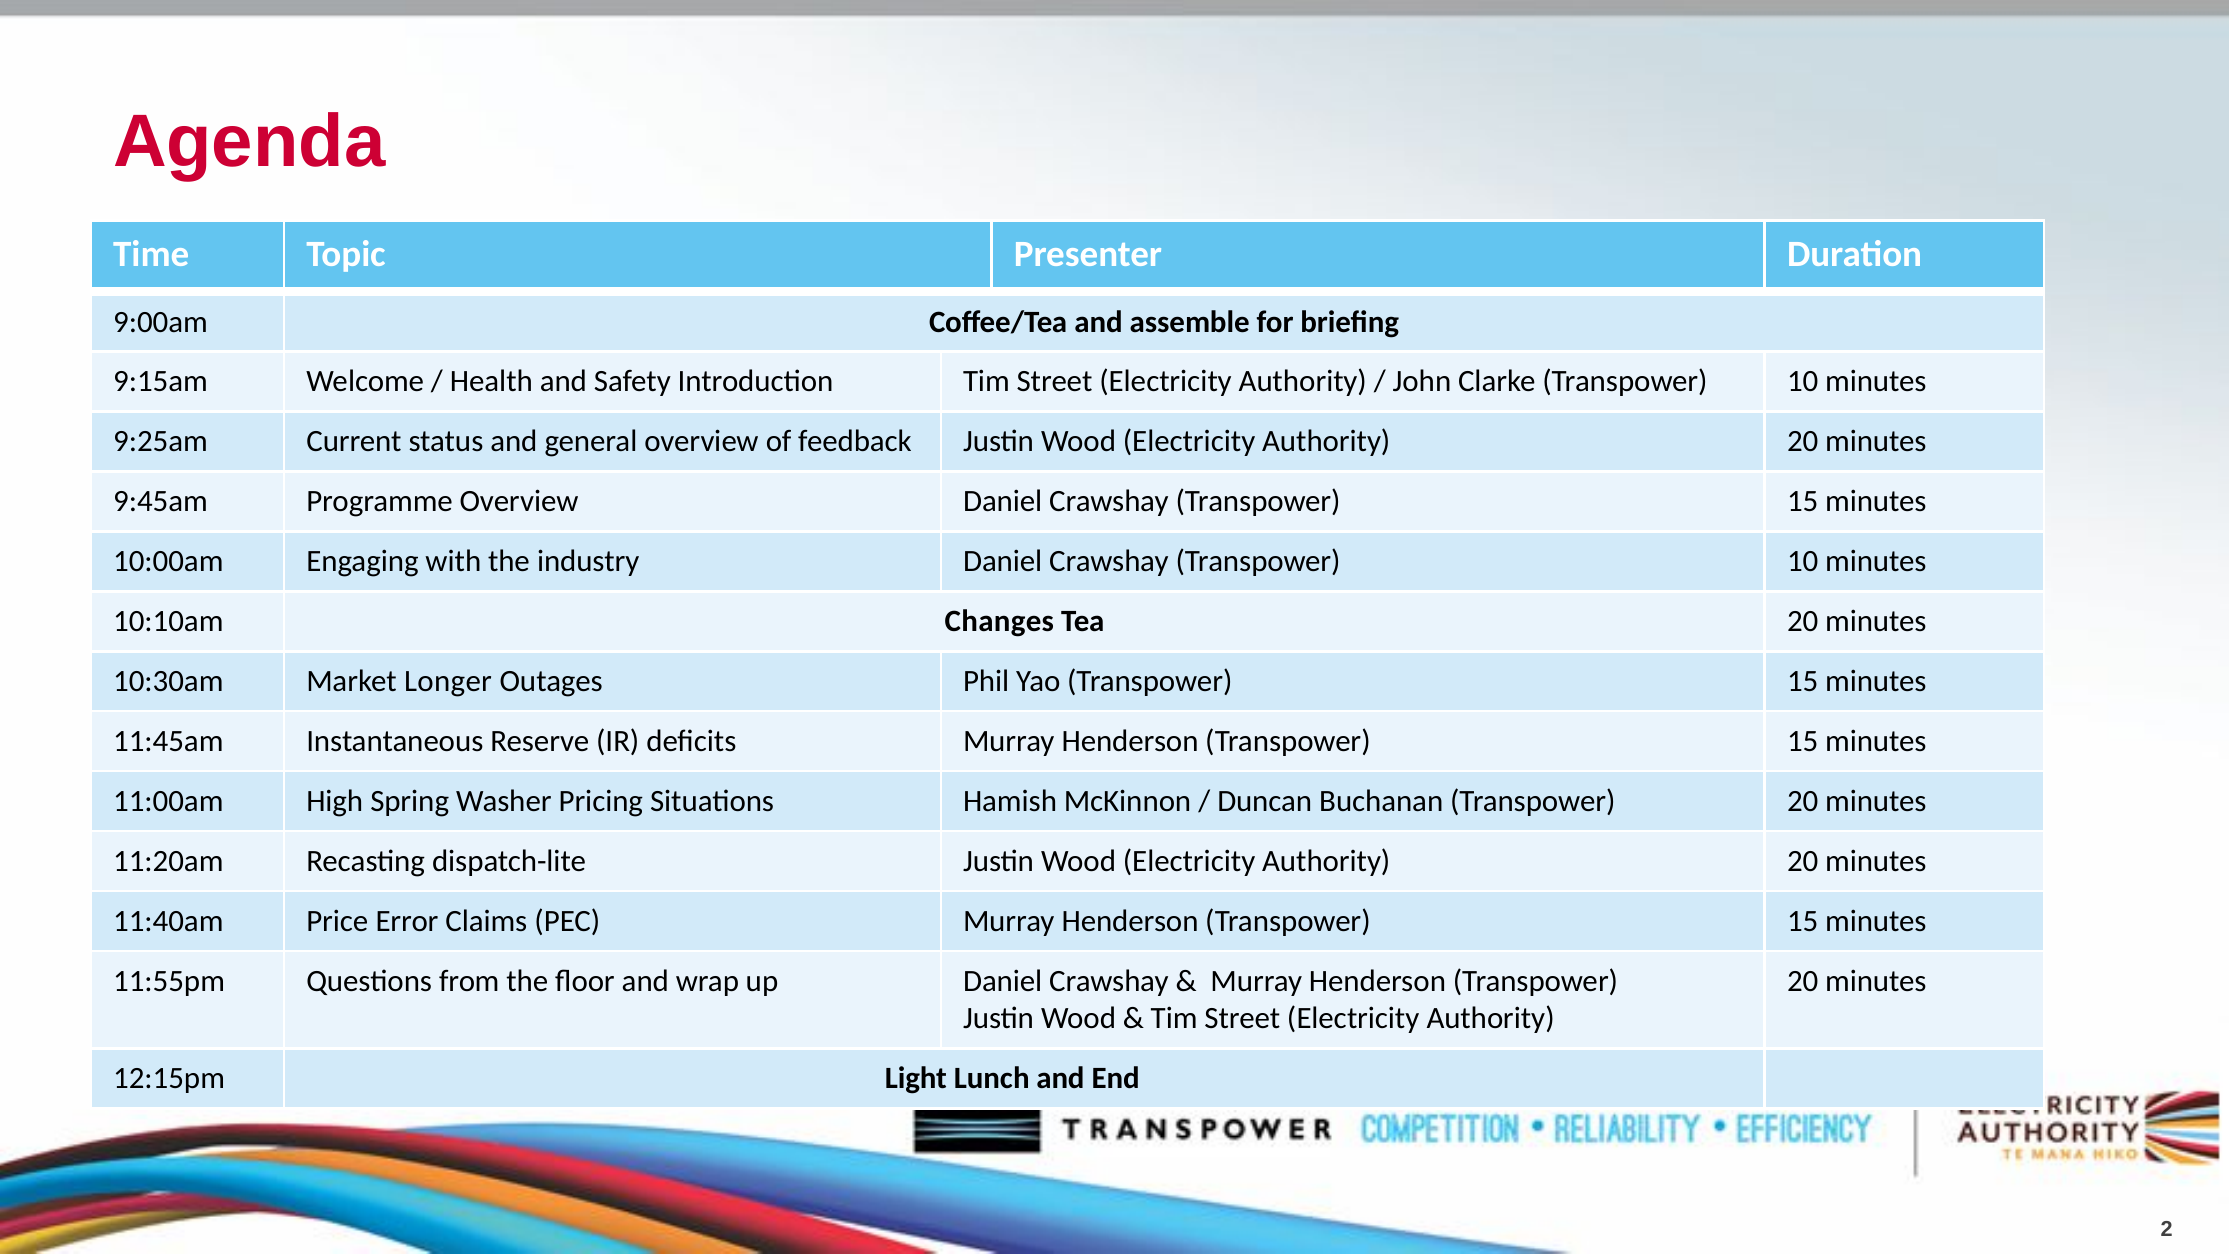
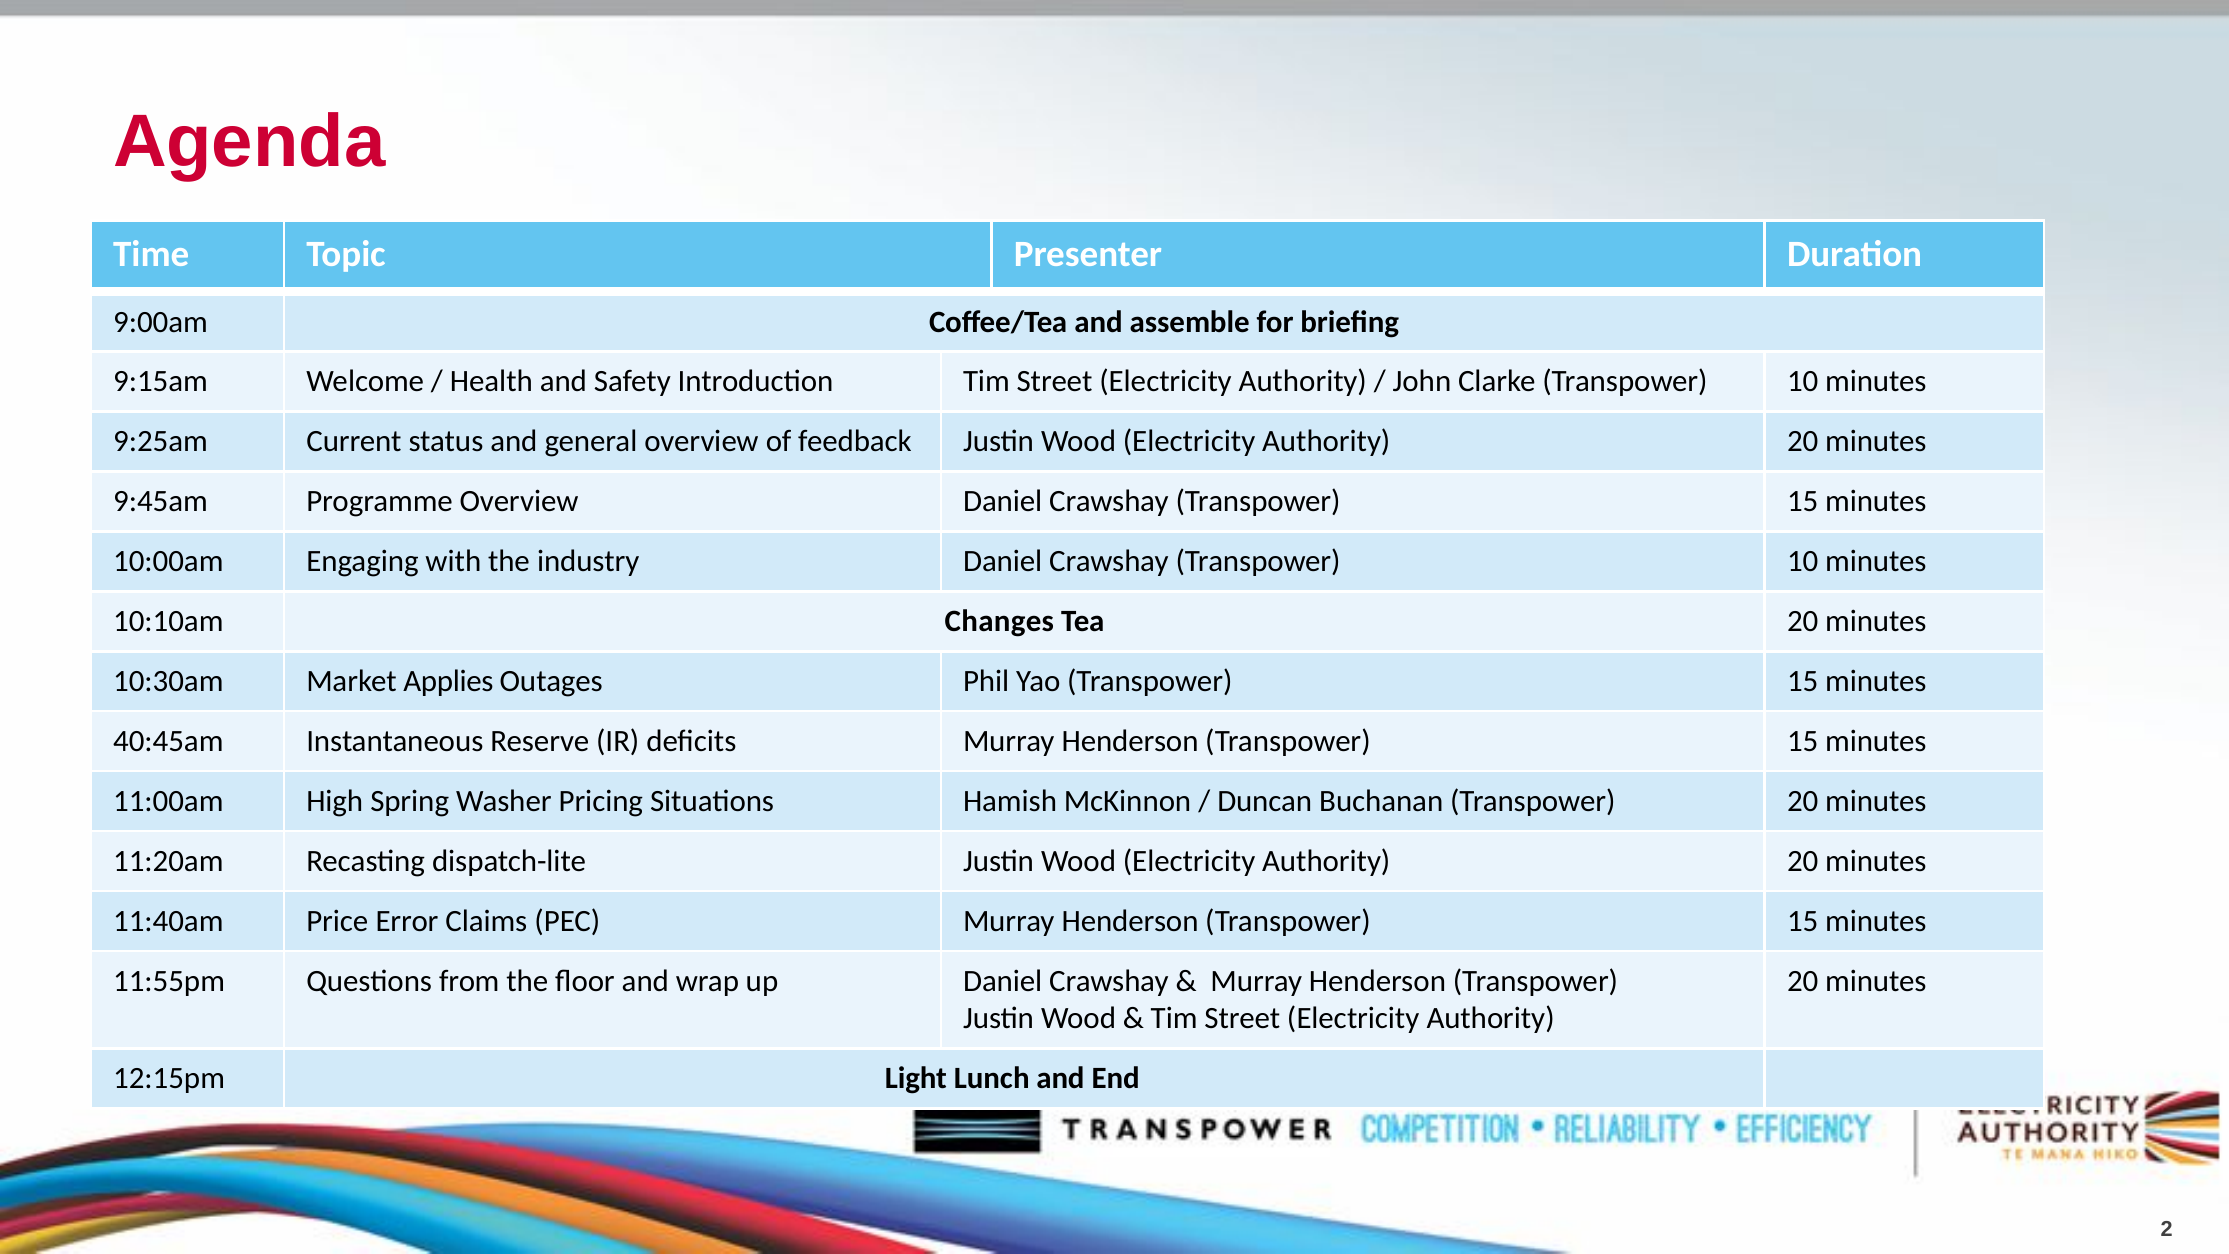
Longer: Longer -> Applies
11:45am: 11:45am -> 40:45am
